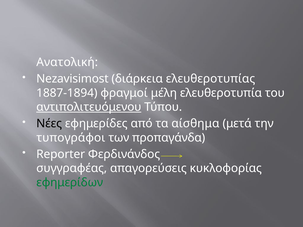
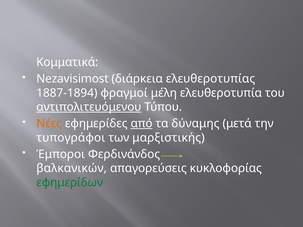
Ανατολική: Ανατολική -> Κομματικά
Νέες colour: black -> orange
από underline: none -> present
αίσθημα: αίσθημα -> δύναμης
προπαγάνδα: προπαγάνδα -> μαρξιστικής
Reporter: Reporter -> Έμποροι
συγγραφέας: συγγραφέας -> βαλκανικών
